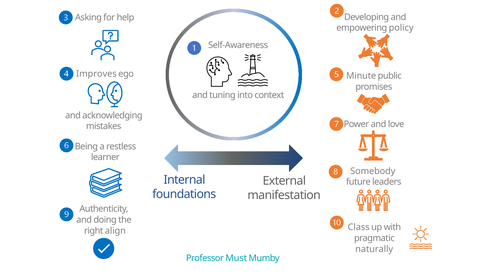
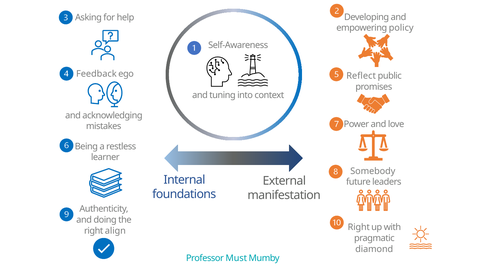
Improves: Improves -> Feedback
Minute: Minute -> Reflect
Class at (359, 227): Class -> Right
naturally: naturally -> diamond
